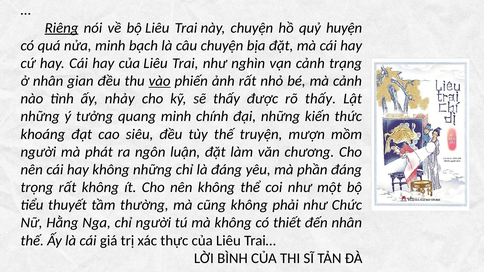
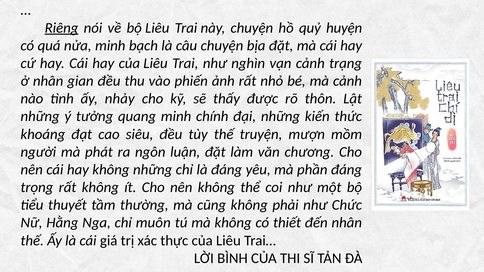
vào underline: present -> none
rõ thấy: thấy -> thôn
chỉ người: người -> muôn
